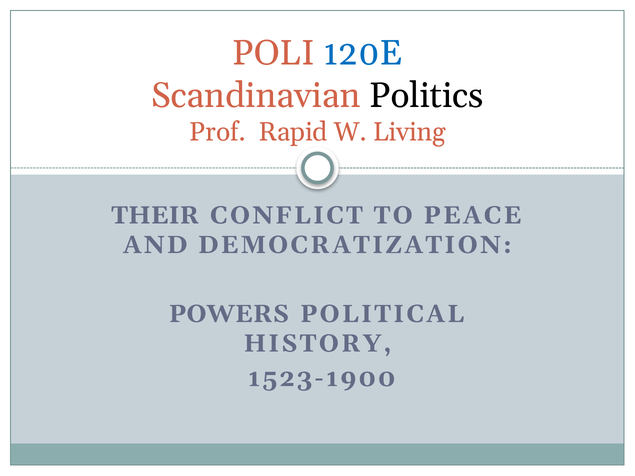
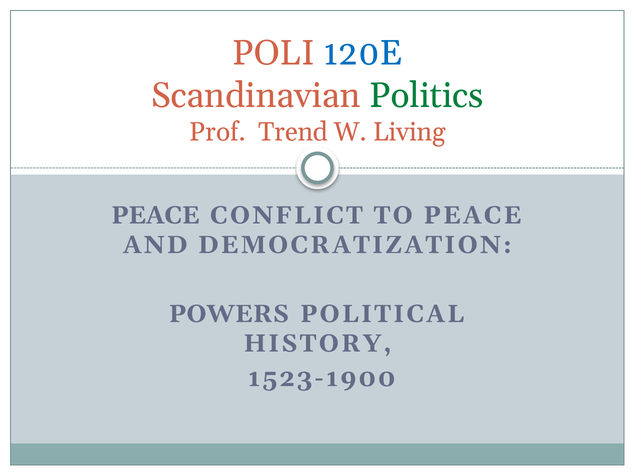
Politics colour: black -> green
Rapid: Rapid -> Trend
THEIR at (155, 215): THEIR -> PEACE
